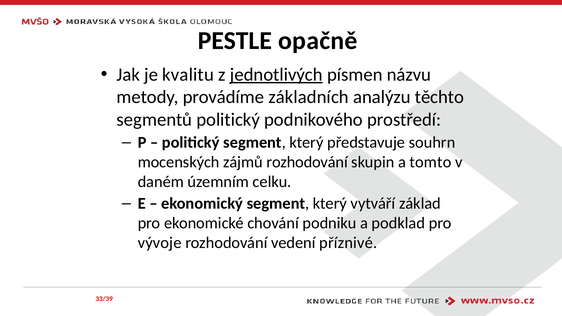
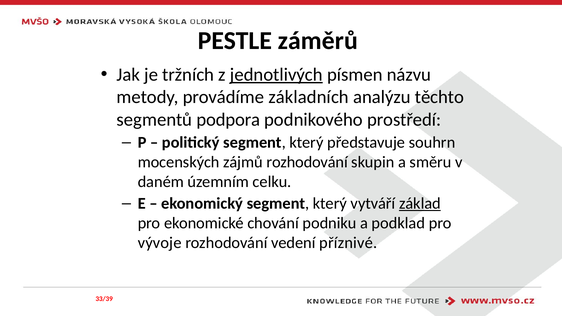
opačně: opačně -> záměrů
kvalitu: kvalitu -> tržních
segmentů politický: politický -> podpora
tomto: tomto -> směru
základ underline: none -> present
